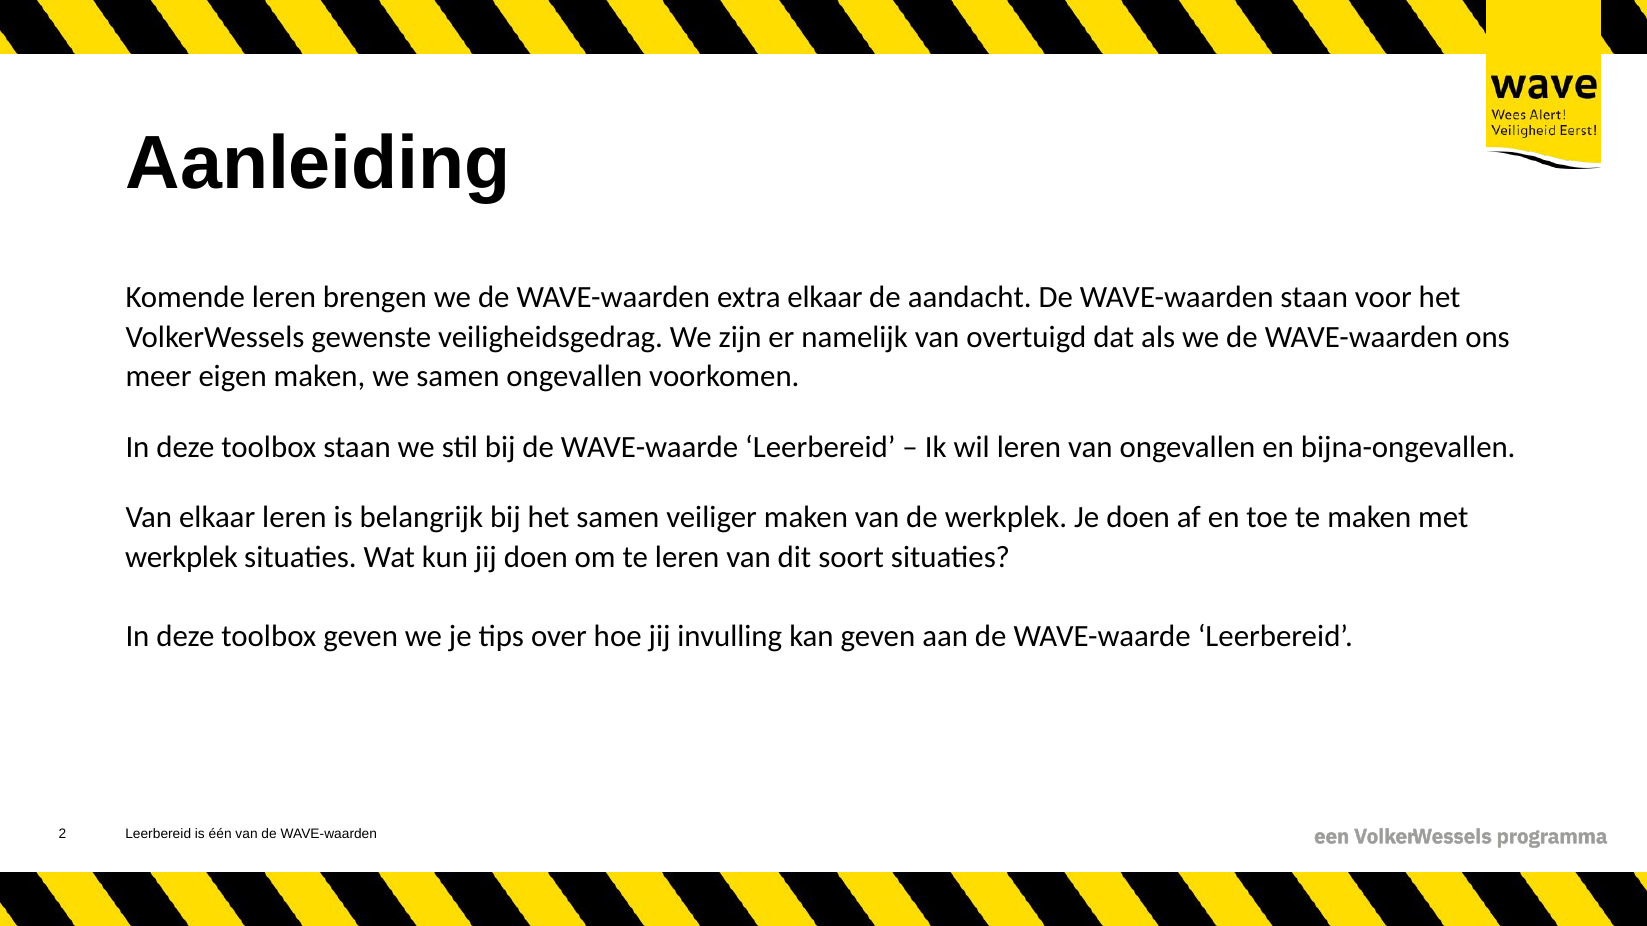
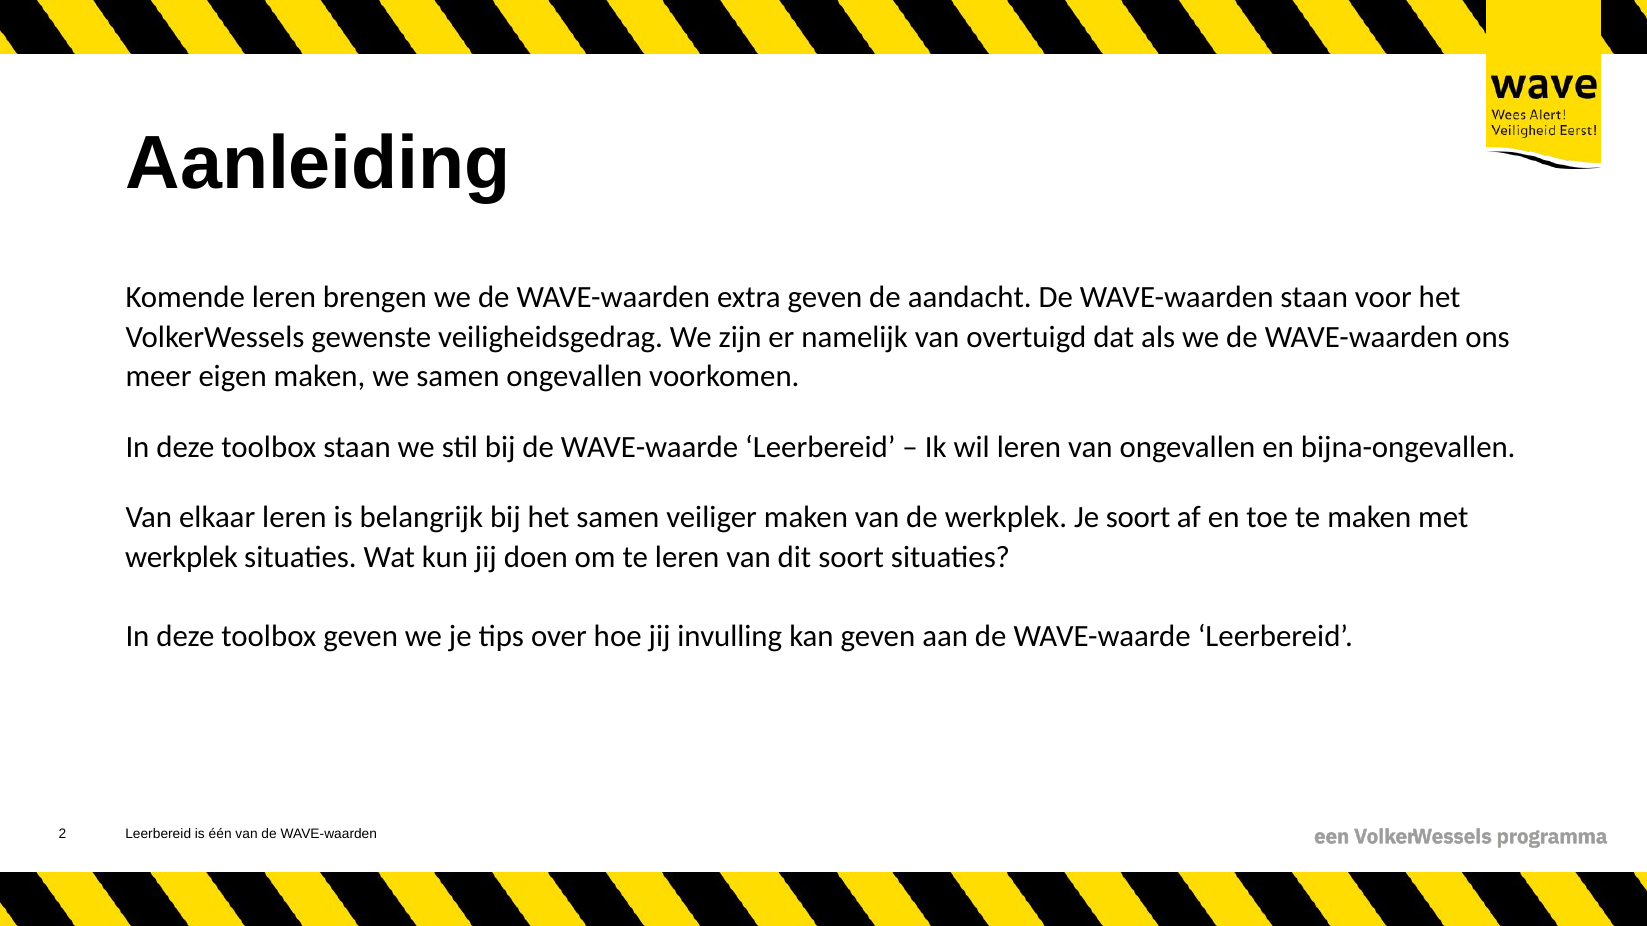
extra elkaar: elkaar -> geven
Je doen: doen -> soort
